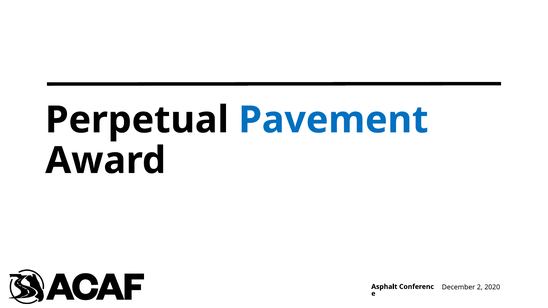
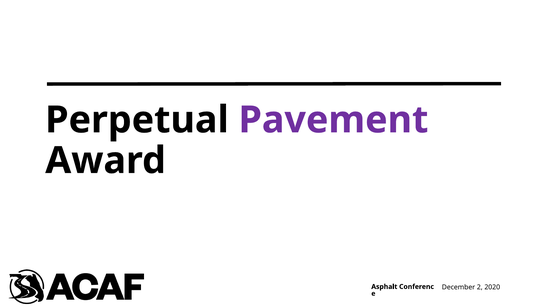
Pavement colour: blue -> purple
